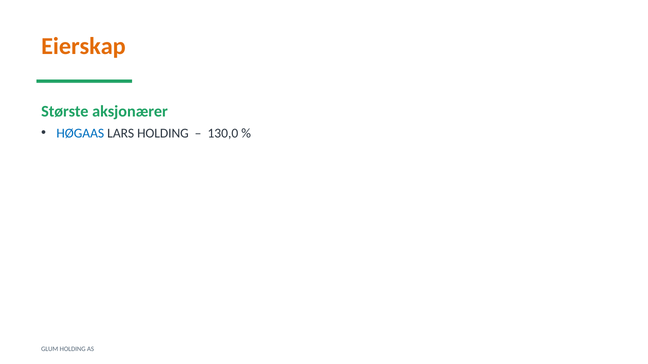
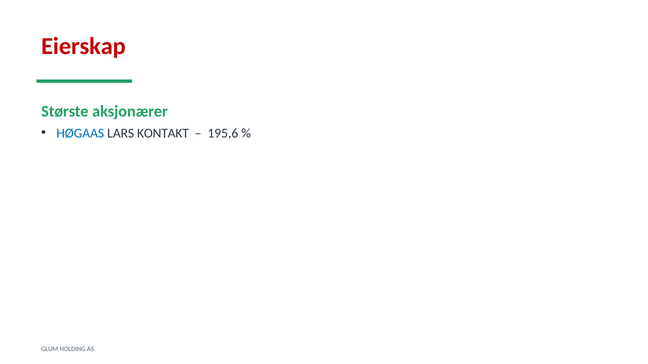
Eierskap colour: orange -> red
LARS HOLDING: HOLDING -> KONTAKT
130,0: 130,0 -> 195,6
